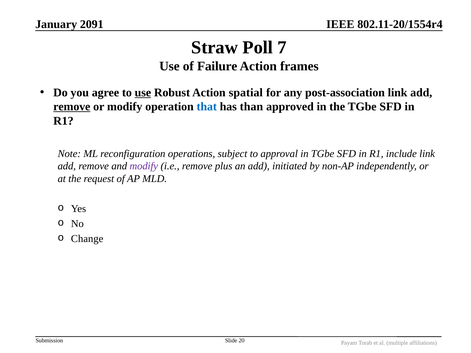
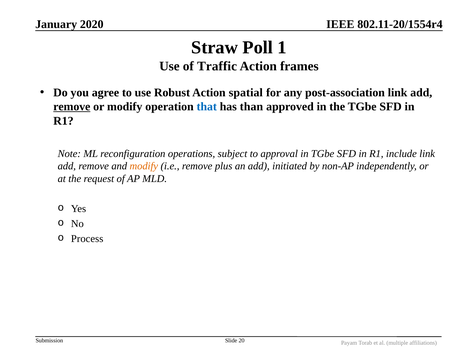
2091: 2091 -> 2020
7: 7 -> 1
Failure: Failure -> Traffic
use at (143, 93) underline: present -> none
modify at (144, 166) colour: purple -> orange
Change: Change -> Process
